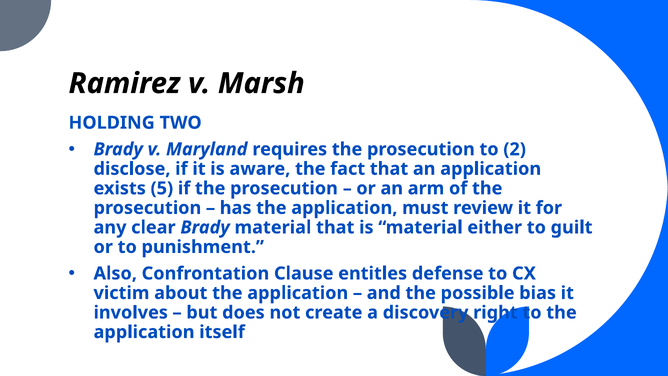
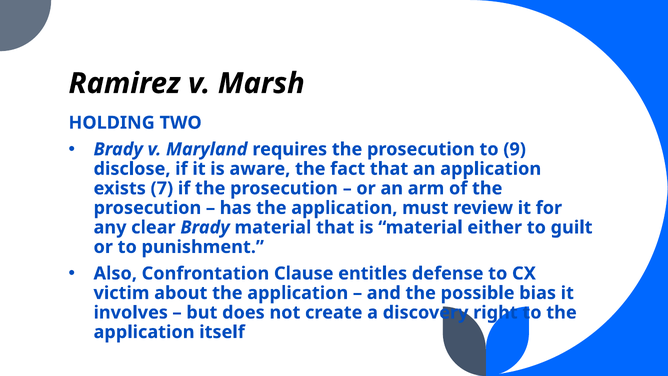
2: 2 -> 9
5: 5 -> 7
